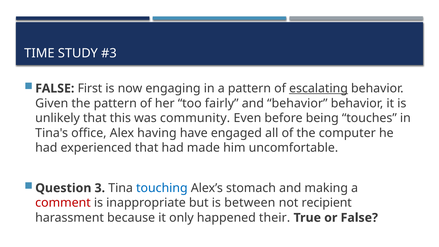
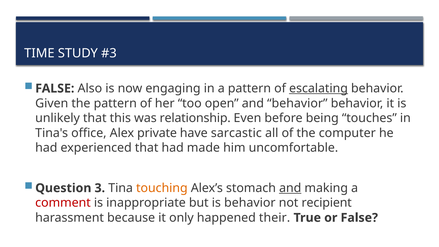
First: First -> Also
fairly: fairly -> open
community: community -> relationship
having: having -> private
engaged: engaged -> sarcastic
touching colour: blue -> orange
and at (290, 188) underline: none -> present
is between: between -> behavior
